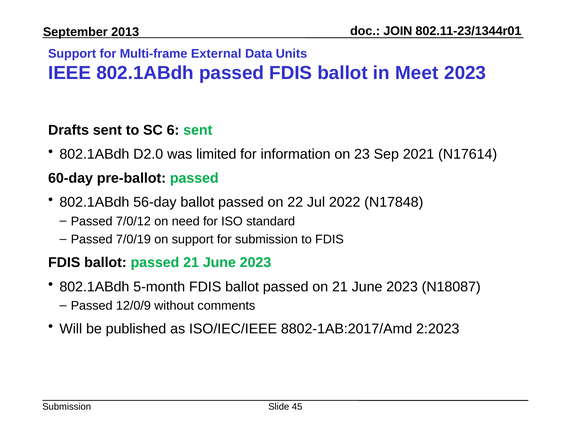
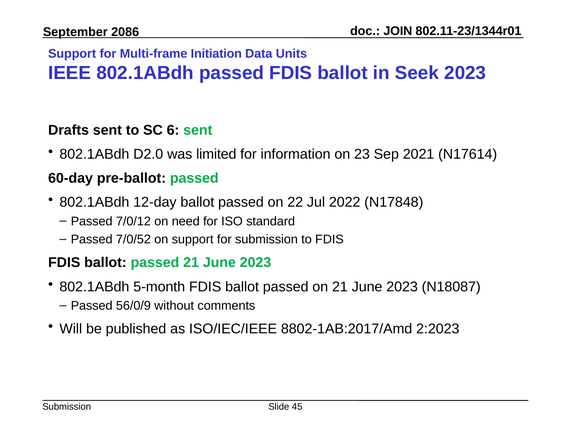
2013: 2013 -> 2086
External: External -> Initiation
Meet: Meet -> Seek
56-day: 56-day -> 12-day
7/0/19: 7/0/19 -> 7/0/52
12/0/9: 12/0/9 -> 56/0/9
